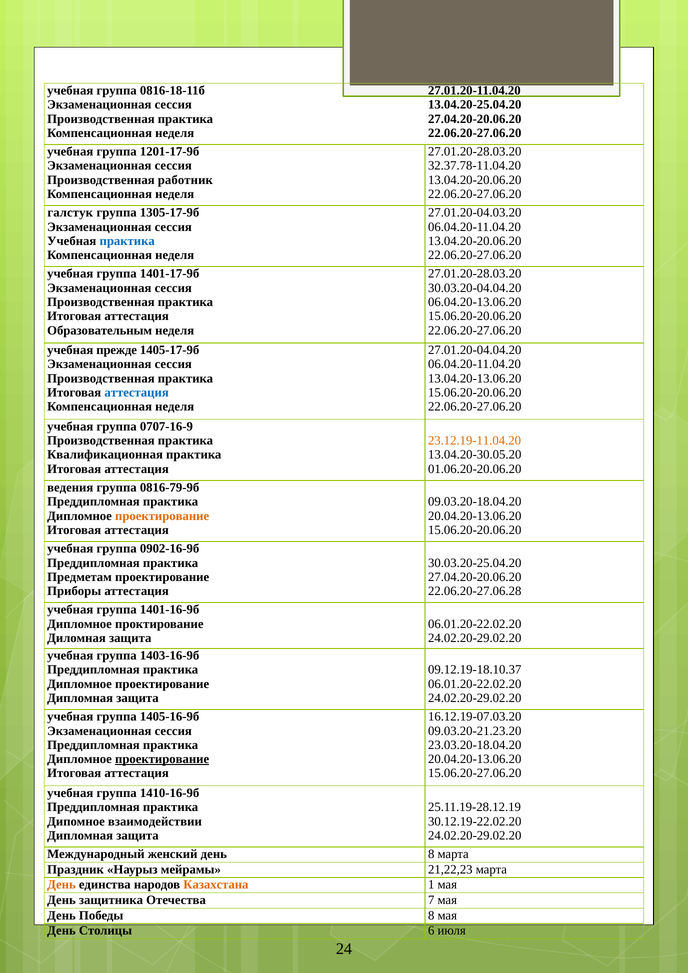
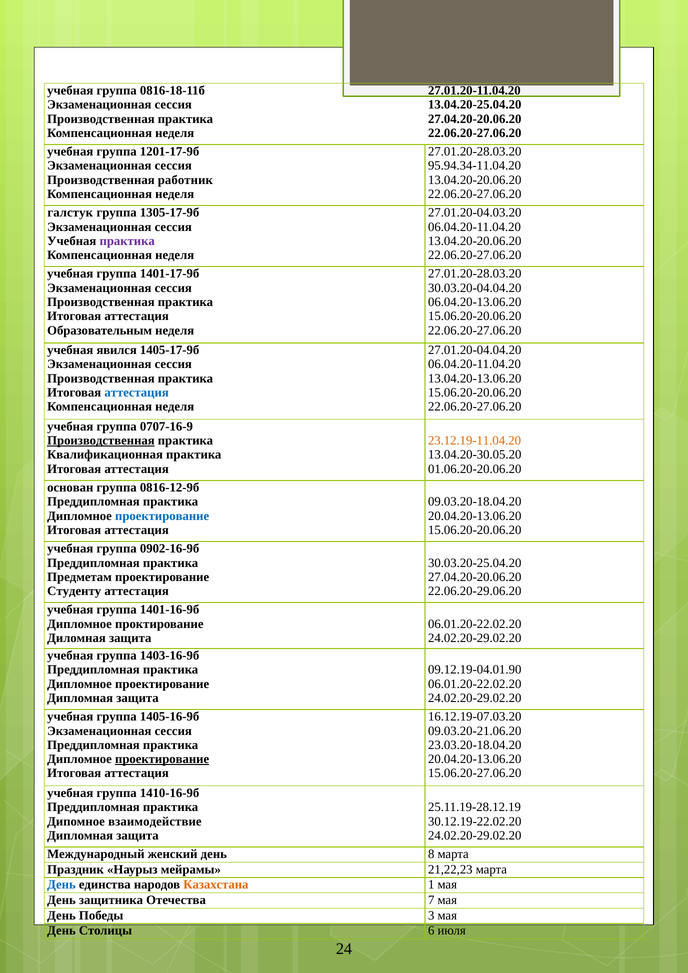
32.37.78-11.04.20: 32.37.78-11.04.20 -> 95.94.34-11.04.20
практика at (127, 241) colour: blue -> purple
прежде: прежде -> явился
Производственная at (101, 441) underline: none -> present
ведения: ведения -> основан
0816-79-9б: 0816-79-9б -> 0816-12-9б
проектирование at (162, 516) colour: orange -> blue
Приборы: Приборы -> Студенту
22.06.20-27.06.28: 22.06.20-27.06.28 -> 22.06.20-29.06.20
09.12.19-18.10.37: 09.12.19-18.10.37 -> 09.12.19-04.01.90
09.03.20-21.23.20: 09.03.20-21.23.20 -> 09.03.20-21.06.20
взаимодействии: взаимодействии -> взаимодействие
День at (61, 885) colour: orange -> blue
Победы 8: 8 -> 3
